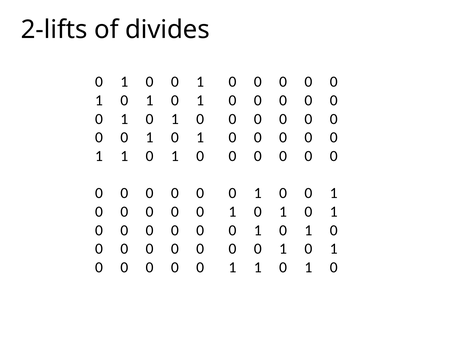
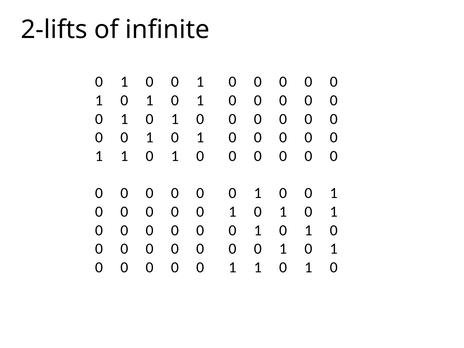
divides: divides -> infinite
